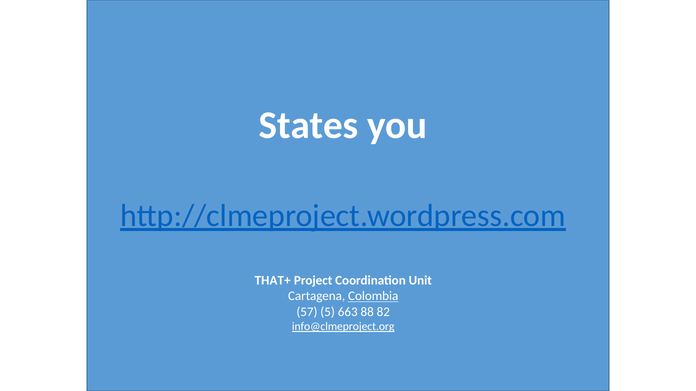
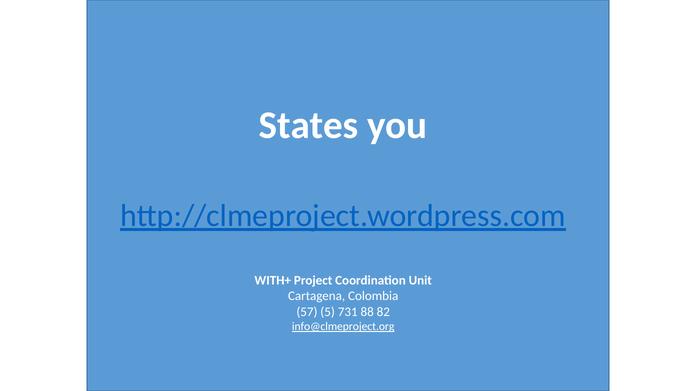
THAT+: THAT+ -> WITH+
Colombia underline: present -> none
663: 663 -> 731
